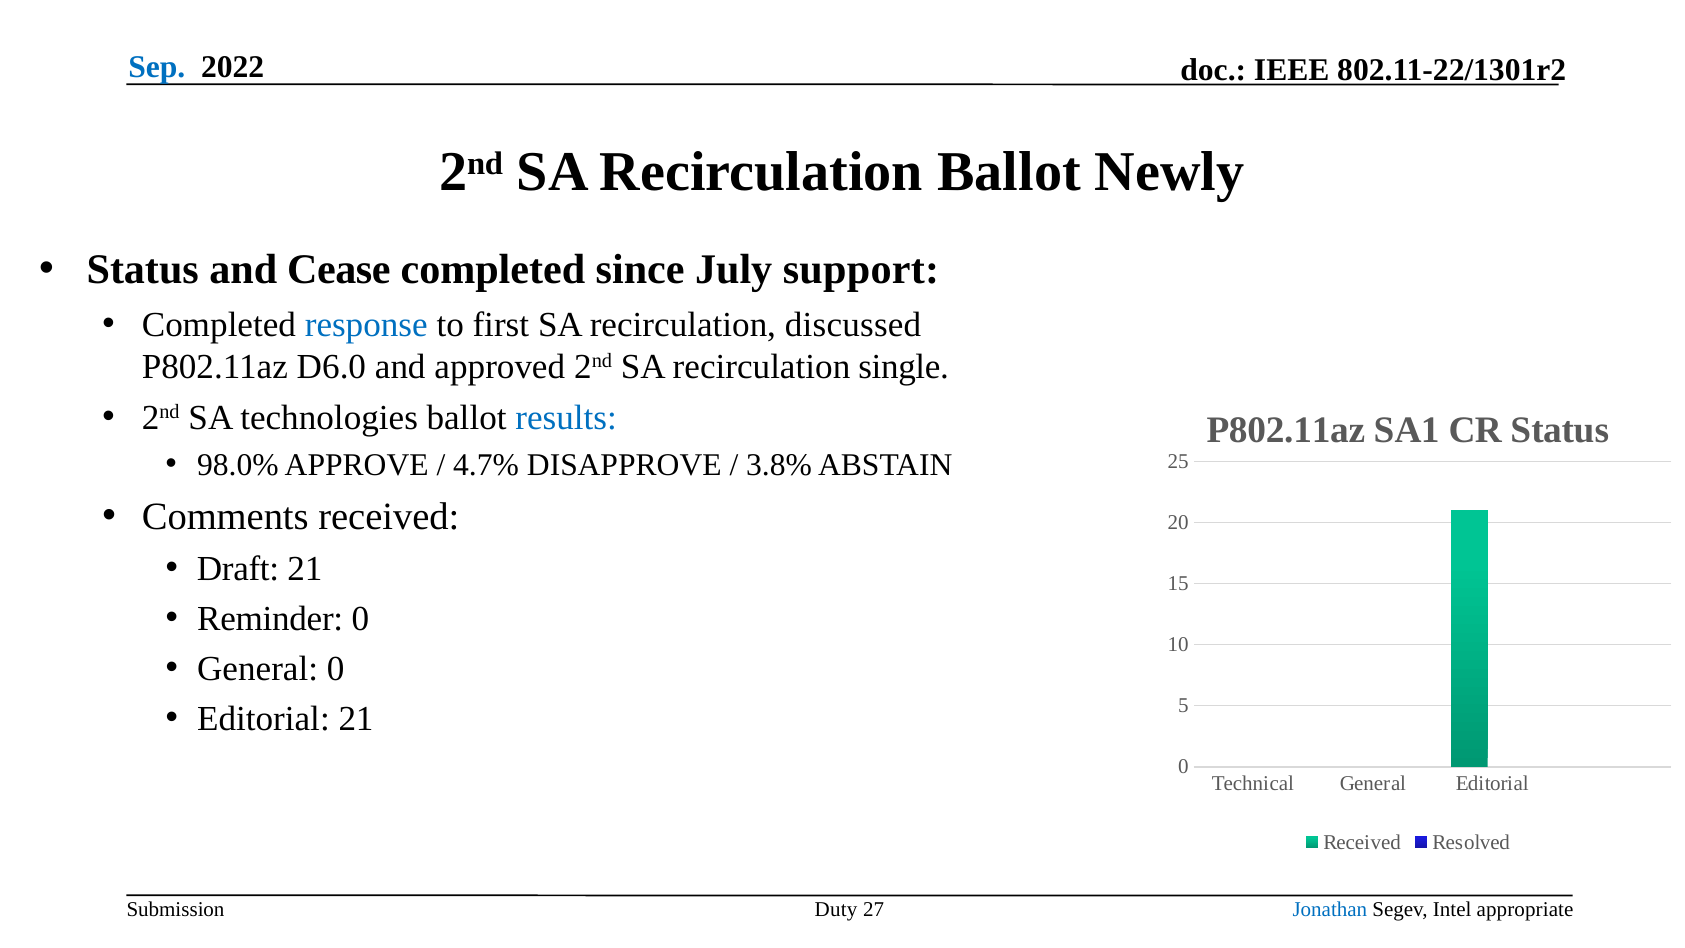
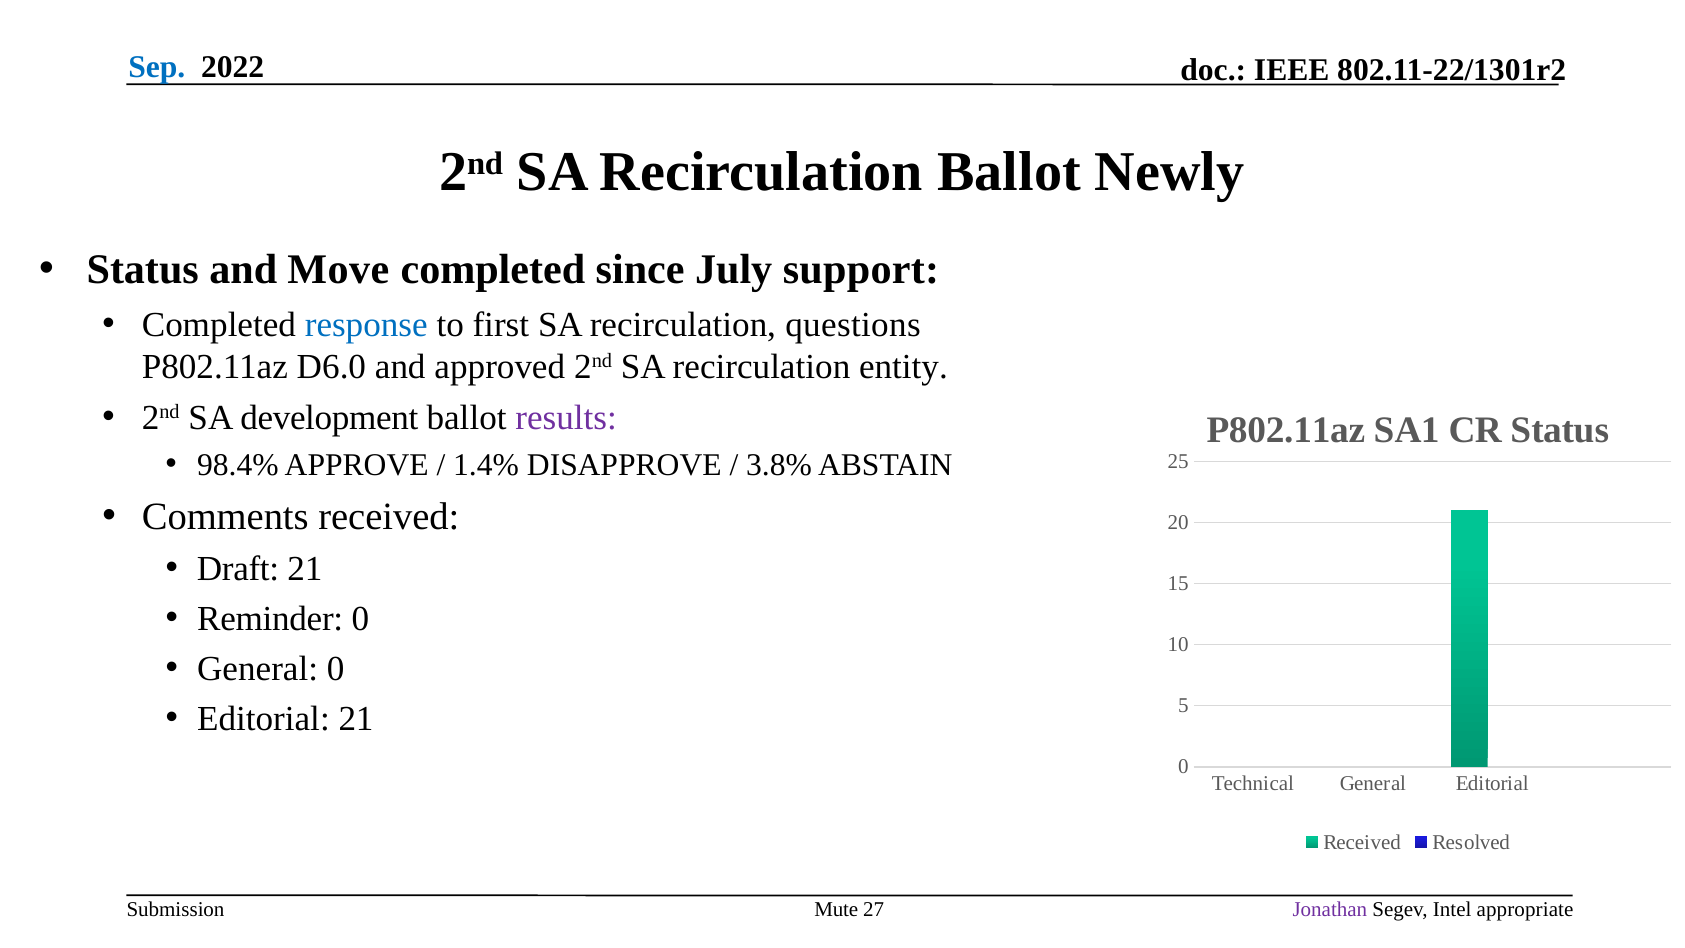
Cease: Cease -> Move
discussed: discussed -> questions
single: single -> entity
technologies: technologies -> development
results colour: blue -> purple
98.0%: 98.0% -> 98.4%
4.7%: 4.7% -> 1.4%
Duty: Duty -> Mute
Jonathan colour: blue -> purple
